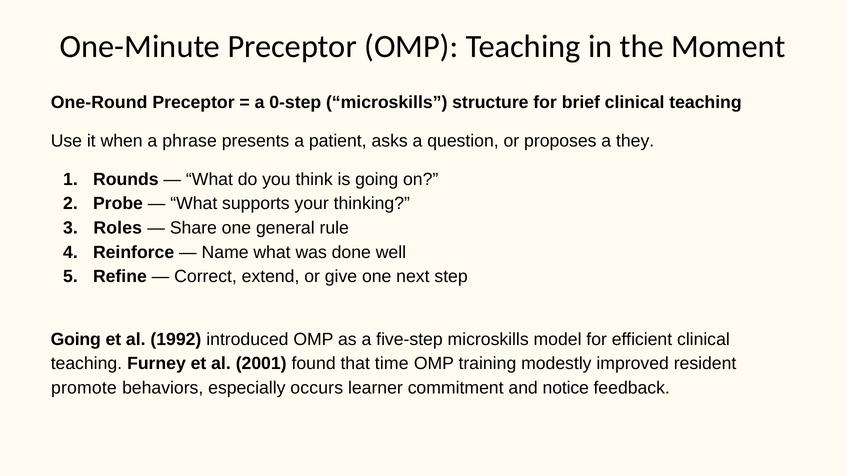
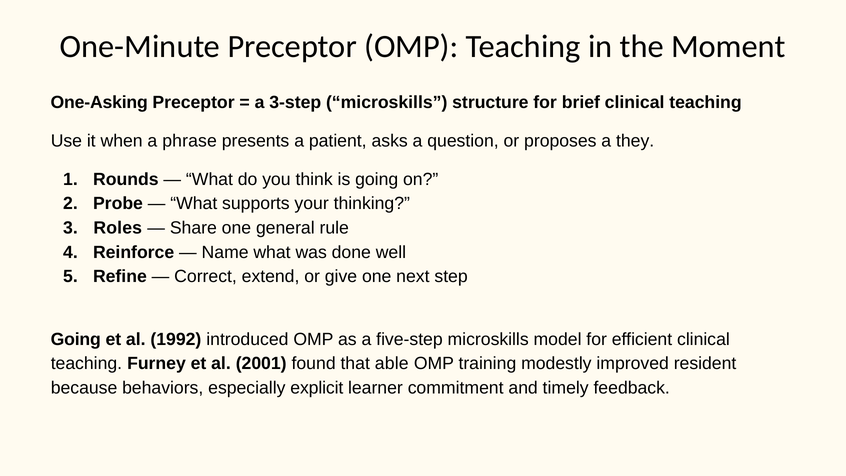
One-Round: One-Round -> One-Asking
0-step: 0-step -> 3-step
time: time -> able
promote: promote -> because
occurs: occurs -> explicit
notice: notice -> timely
